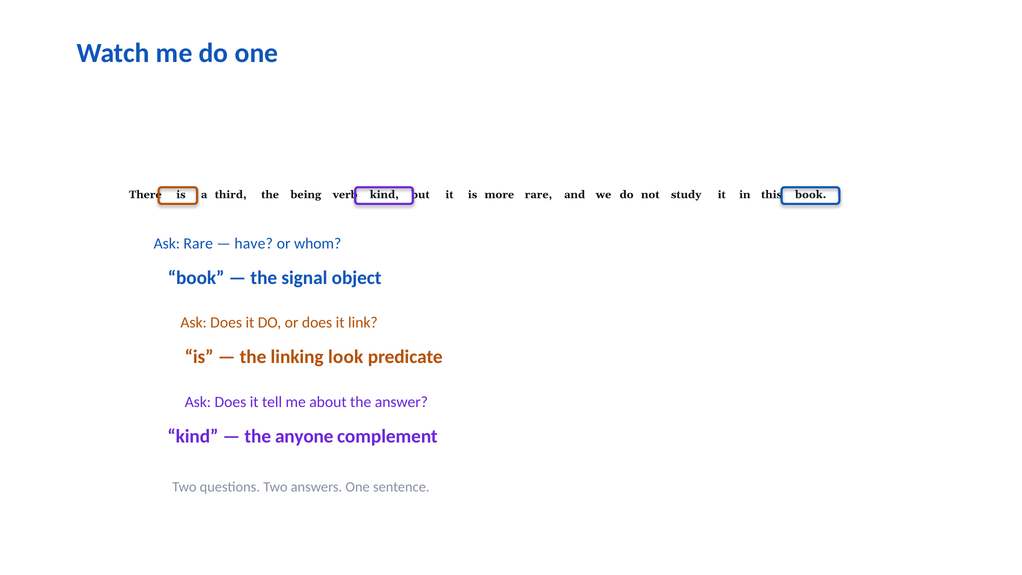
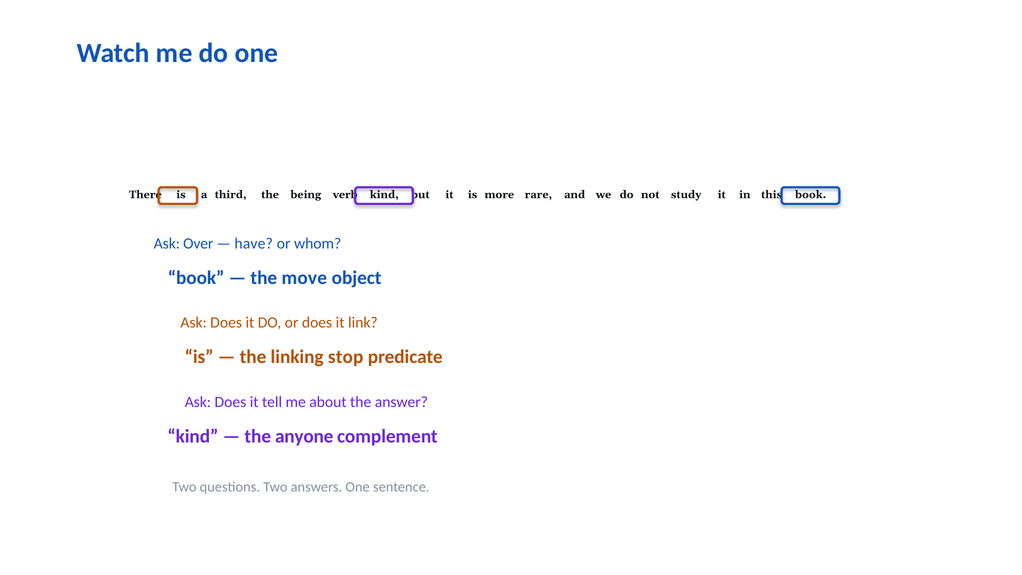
Ask Rare: Rare -> Over
signal: signal -> move
look: look -> stop
